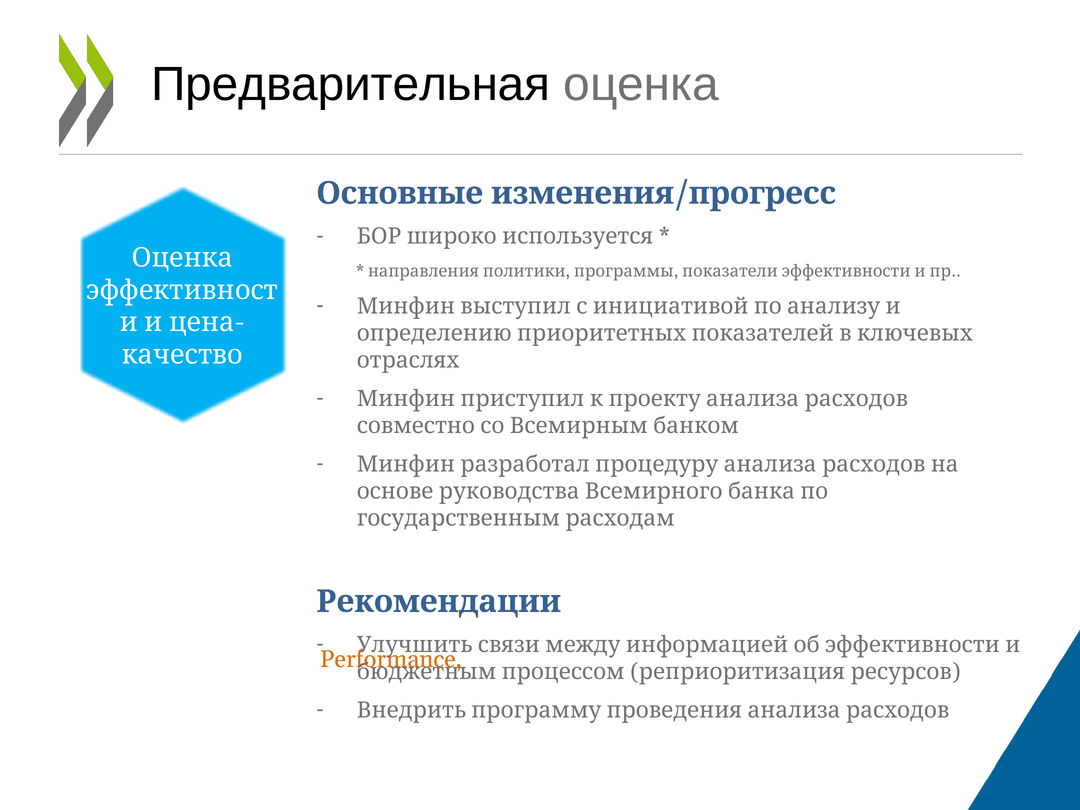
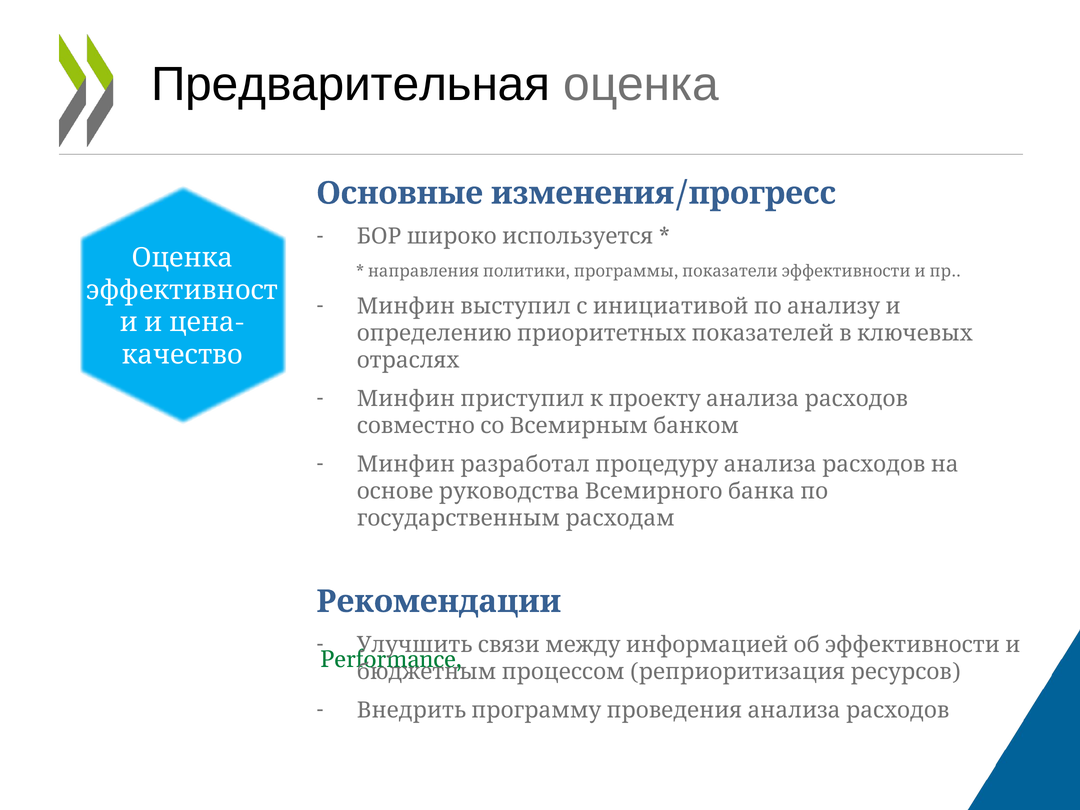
Performance colour: orange -> green
